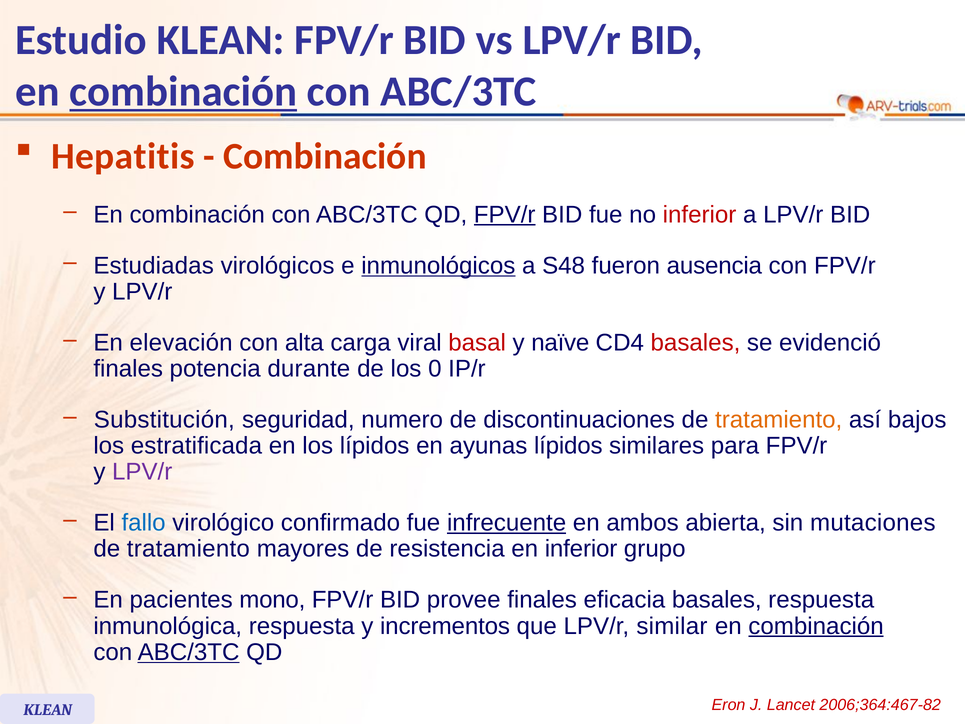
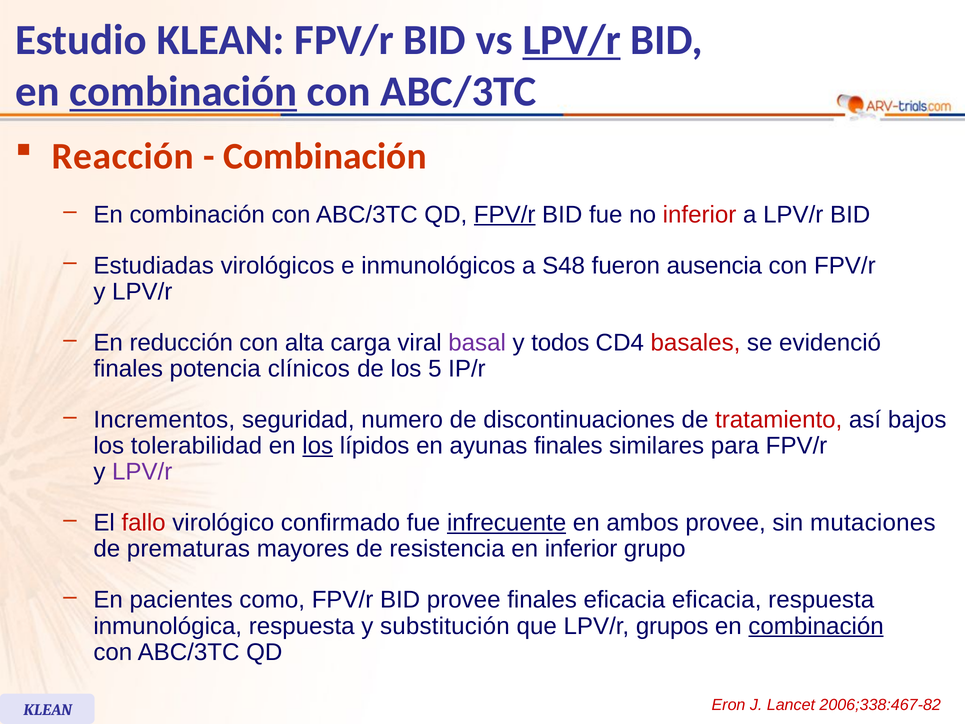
LPV/r at (572, 40) underline: none -> present
Hepatitis: Hepatitis -> Reacción
inmunológicos underline: present -> none
elevación: elevación -> reducción
basal colour: red -> purple
naïve: naïve -> todos
durante: durante -> clínicos
0: 0 -> 5
Substitución: Substitución -> Incrementos
tratamiento at (779, 420) colour: orange -> red
estratificada: estratificada -> tolerabilidad
los at (318, 446) underline: none -> present
ayunas lípidos: lípidos -> finales
fallo colour: blue -> red
ambos abierta: abierta -> provee
tratamiento at (188, 549): tratamiento -> prematuras
mono: mono -> como
eficacia basales: basales -> eficacia
incrementos: incrementos -> substitución
similar: similar -> grupos
ABC/3TC at (189, 652) underline: present -> none
2006;364:467-82: 2006;364:467-82 -> 2006;338:467-82
